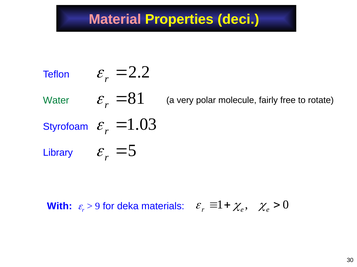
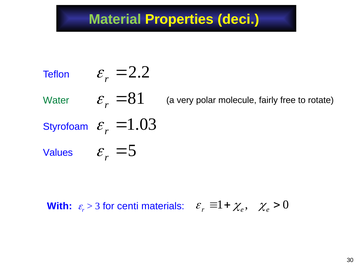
Material colour: pink -> light green
Library: Library -> Values
9: 9 -> 3
deka: deka -> centi
